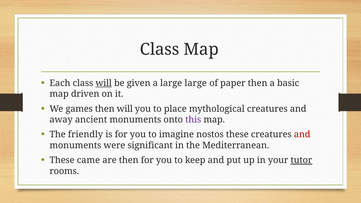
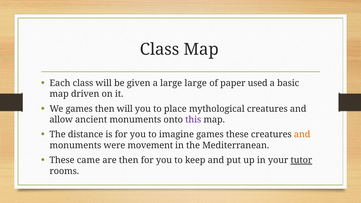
will at (104, 83) underline: present -> none
paper then: then -> used
away: away -> allow
friendly: friendly -> distance
imagine nostos: nostos -> games
and at (302, 135) colour: red -> orange
significant: significant -> movement
